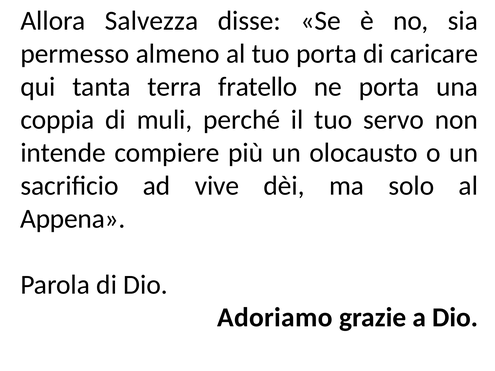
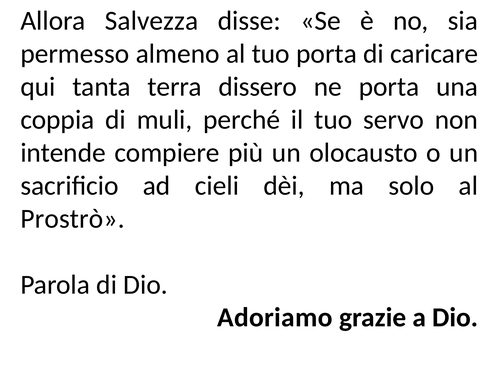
fratello: fratello -> dissero
vive: vive -> cieli
Appena: Appena -> Prostrò
